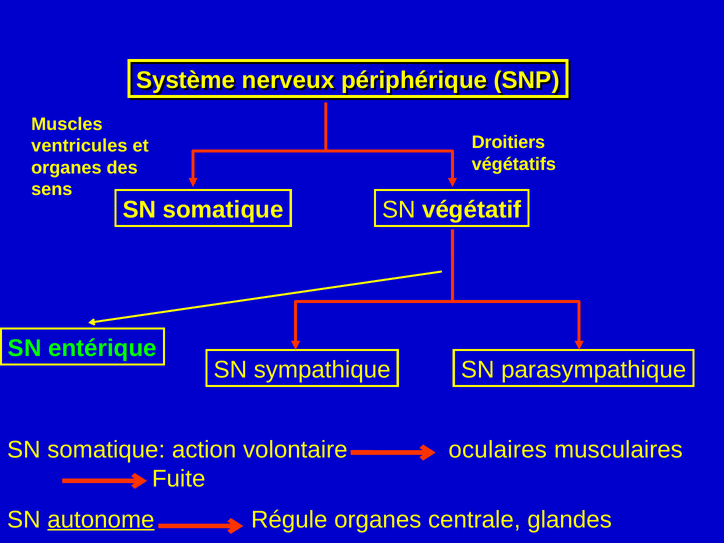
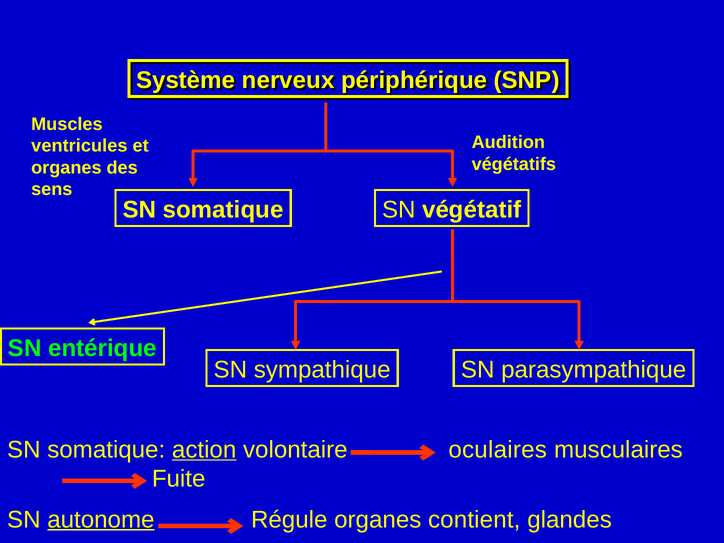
Droitiers: Droitiers -> Audition
action underline: none -> present
centrale: centrale -> contient
